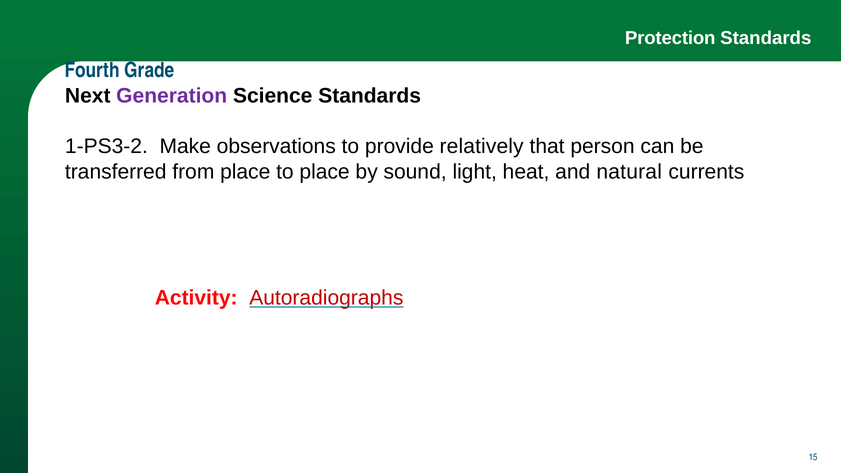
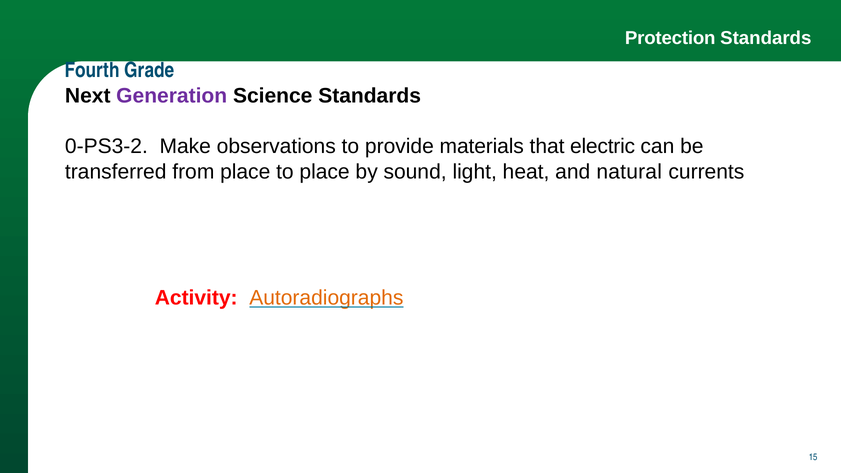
1-PS3-2: 1-PS3-2 -> 0-PS3-2
relatively: relatively -> materials
person: person -> electric
Autoradiographs colour: red -> orange
